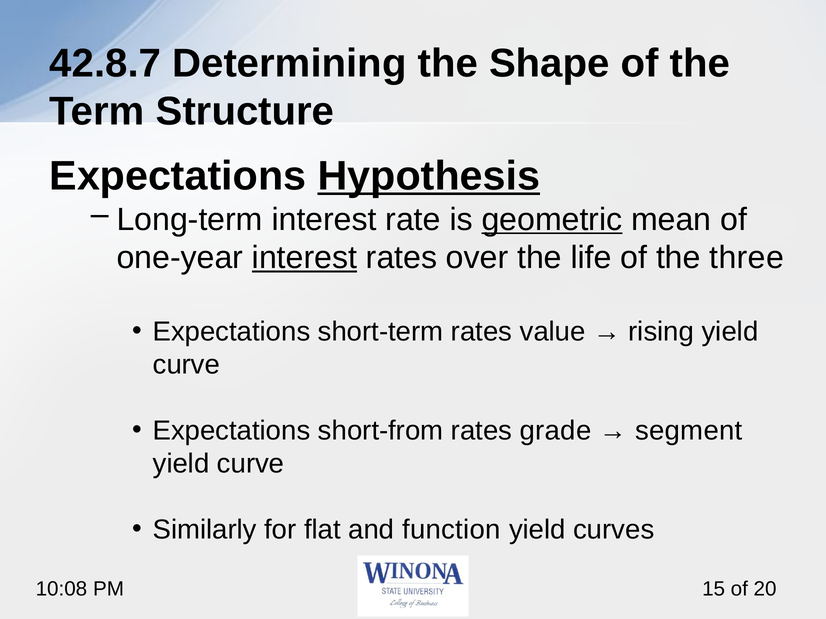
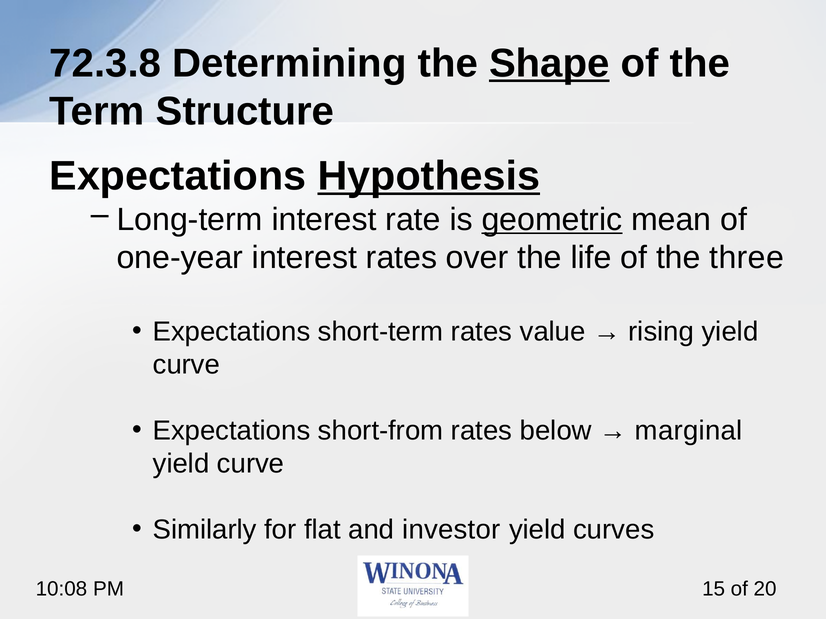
42.8.7: 42.8.7 -> 72.3.8
Shape underline: none -> present
interest at (305, 258) underline: present -> none
grade: grade -> below
segment: segment -> marginal
function: function -> investor
